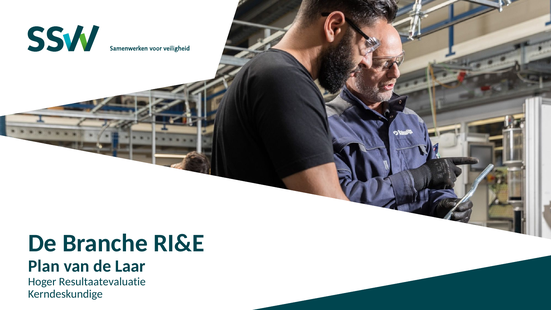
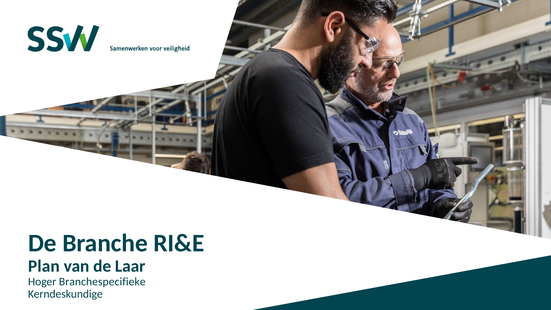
Resultaatevaluatie: Resultaatevaluatie -> Branchespecifieke
